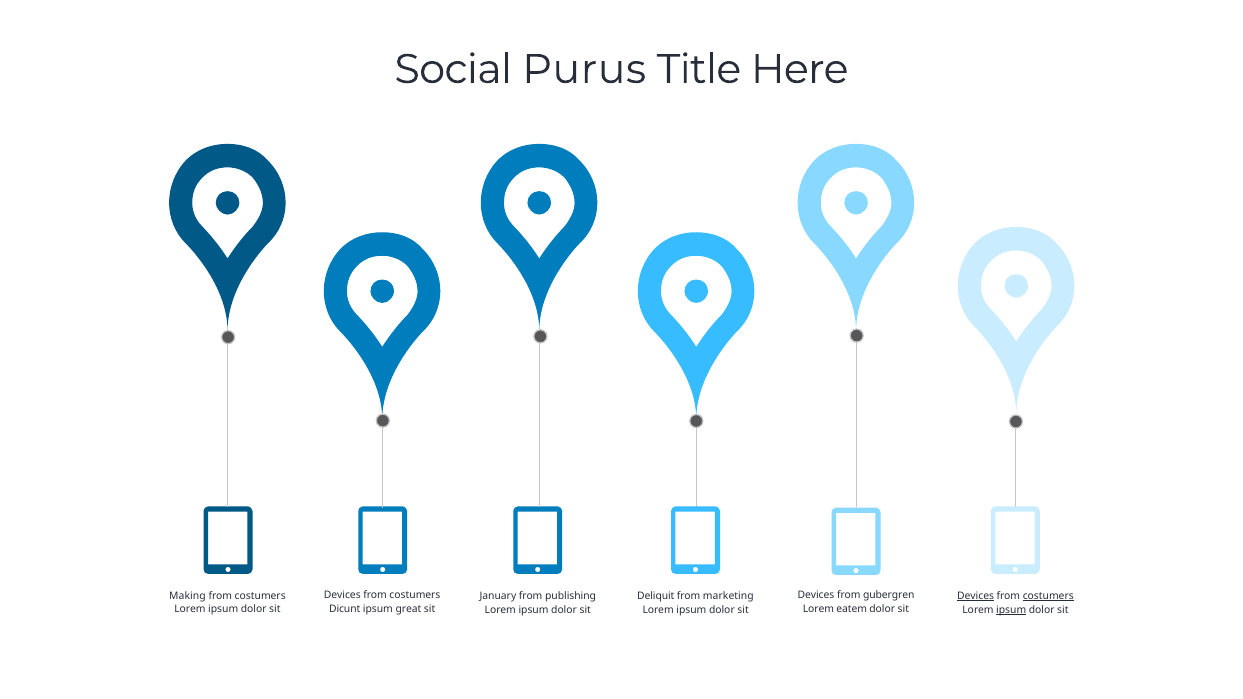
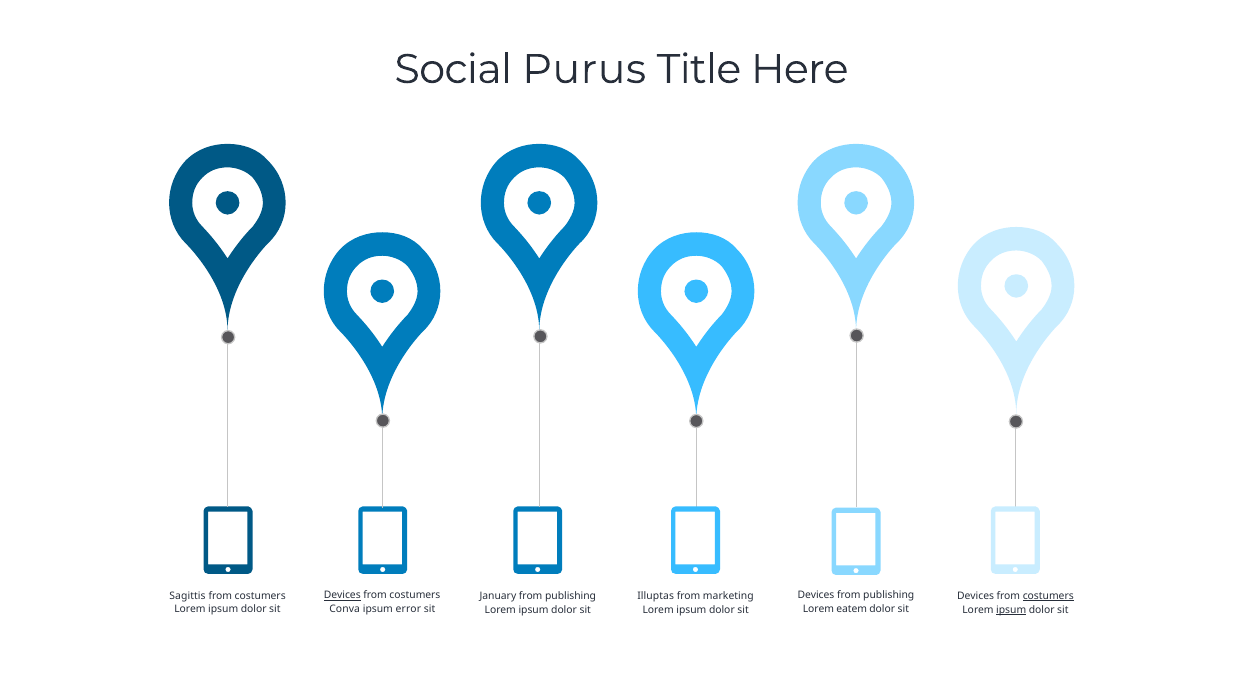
Devices at (342, 596) underline: none -> present
Devices from gubergren: gubergren -> publishing
Making: Making -> Sagittis
Deliquit: Deliquit -> Illuptas
Devices at (976, 596) underline: present -> none
Dicunt: Dicunt -> Conva
great: great -> error
